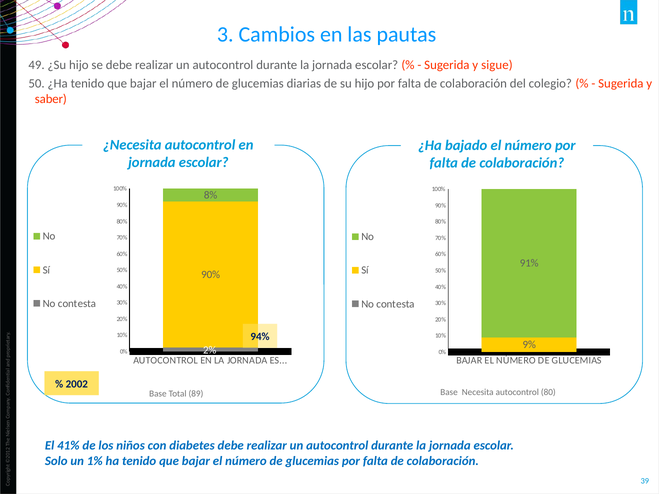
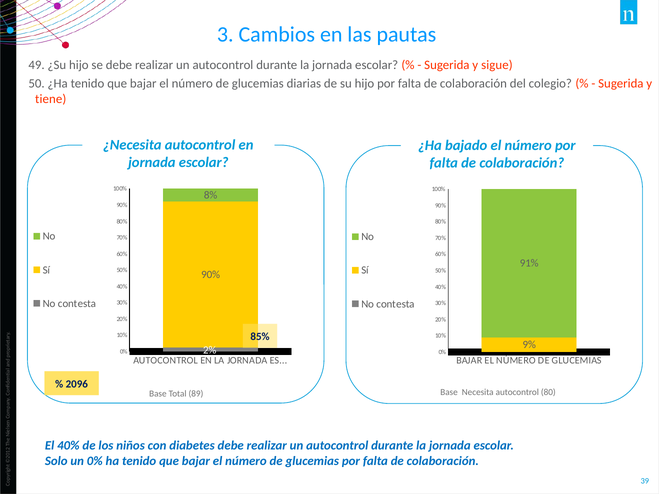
saber: saber -> tiene
94%: 94% -> 85%
2002: 2002 -> 2096
El 41%: 41% -> 40%
un 1%: 1% -> 0%
